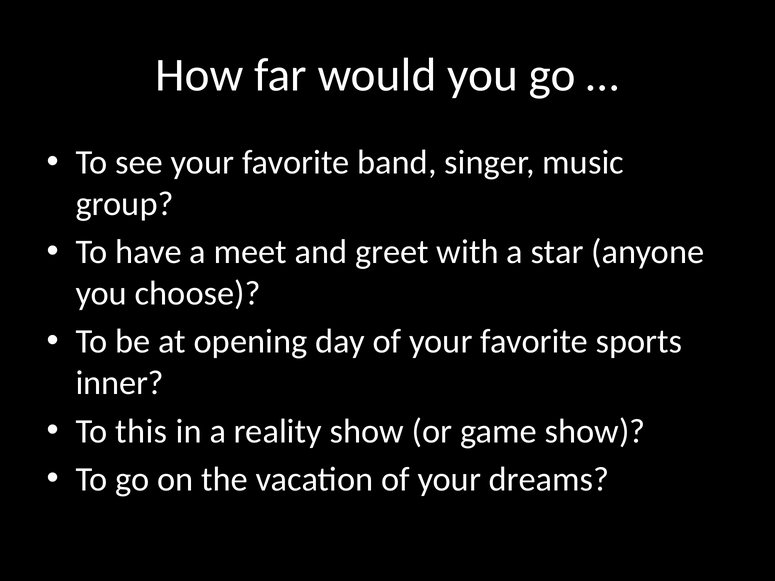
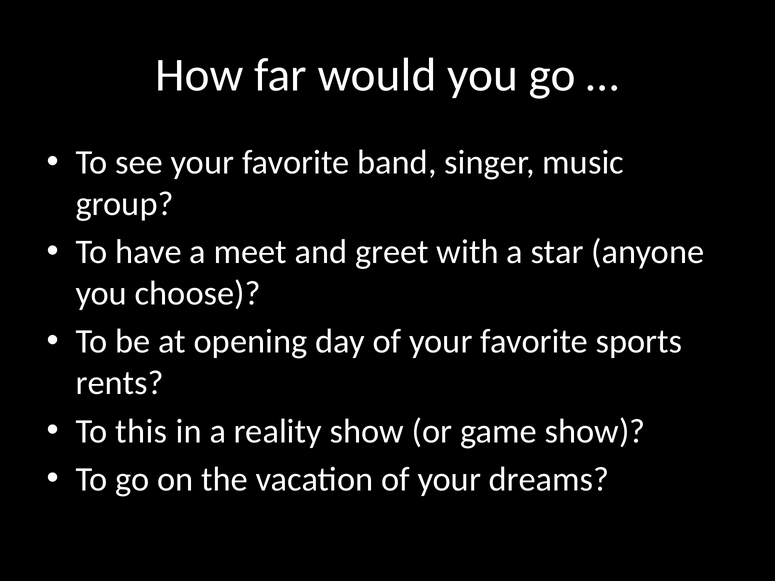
inner: inner -> rents
